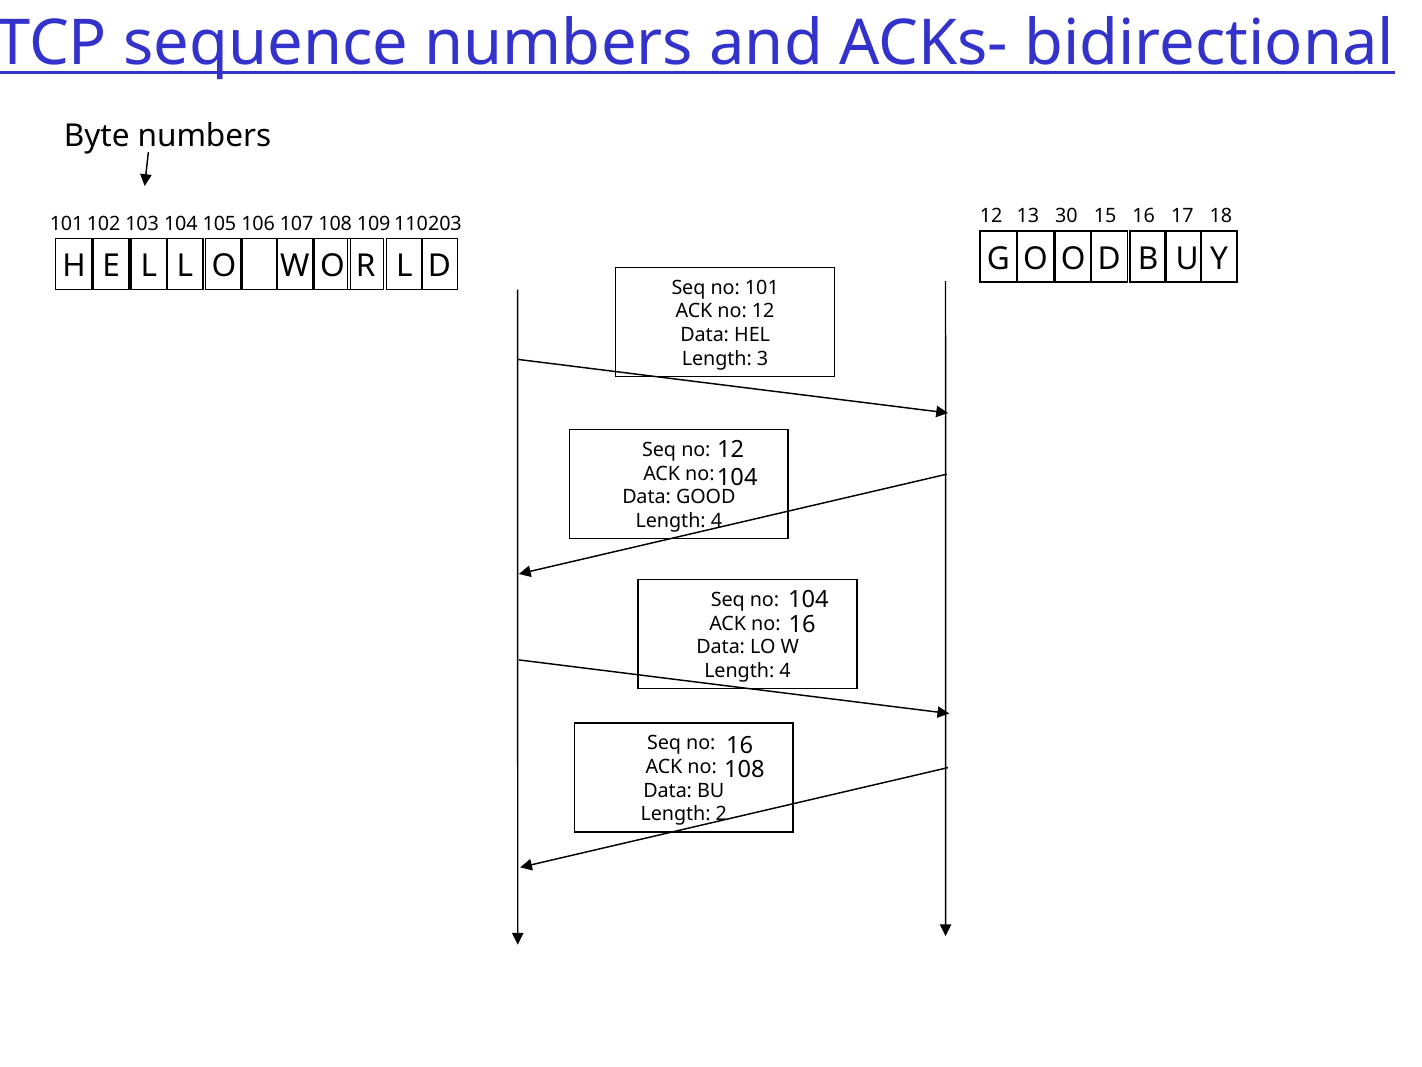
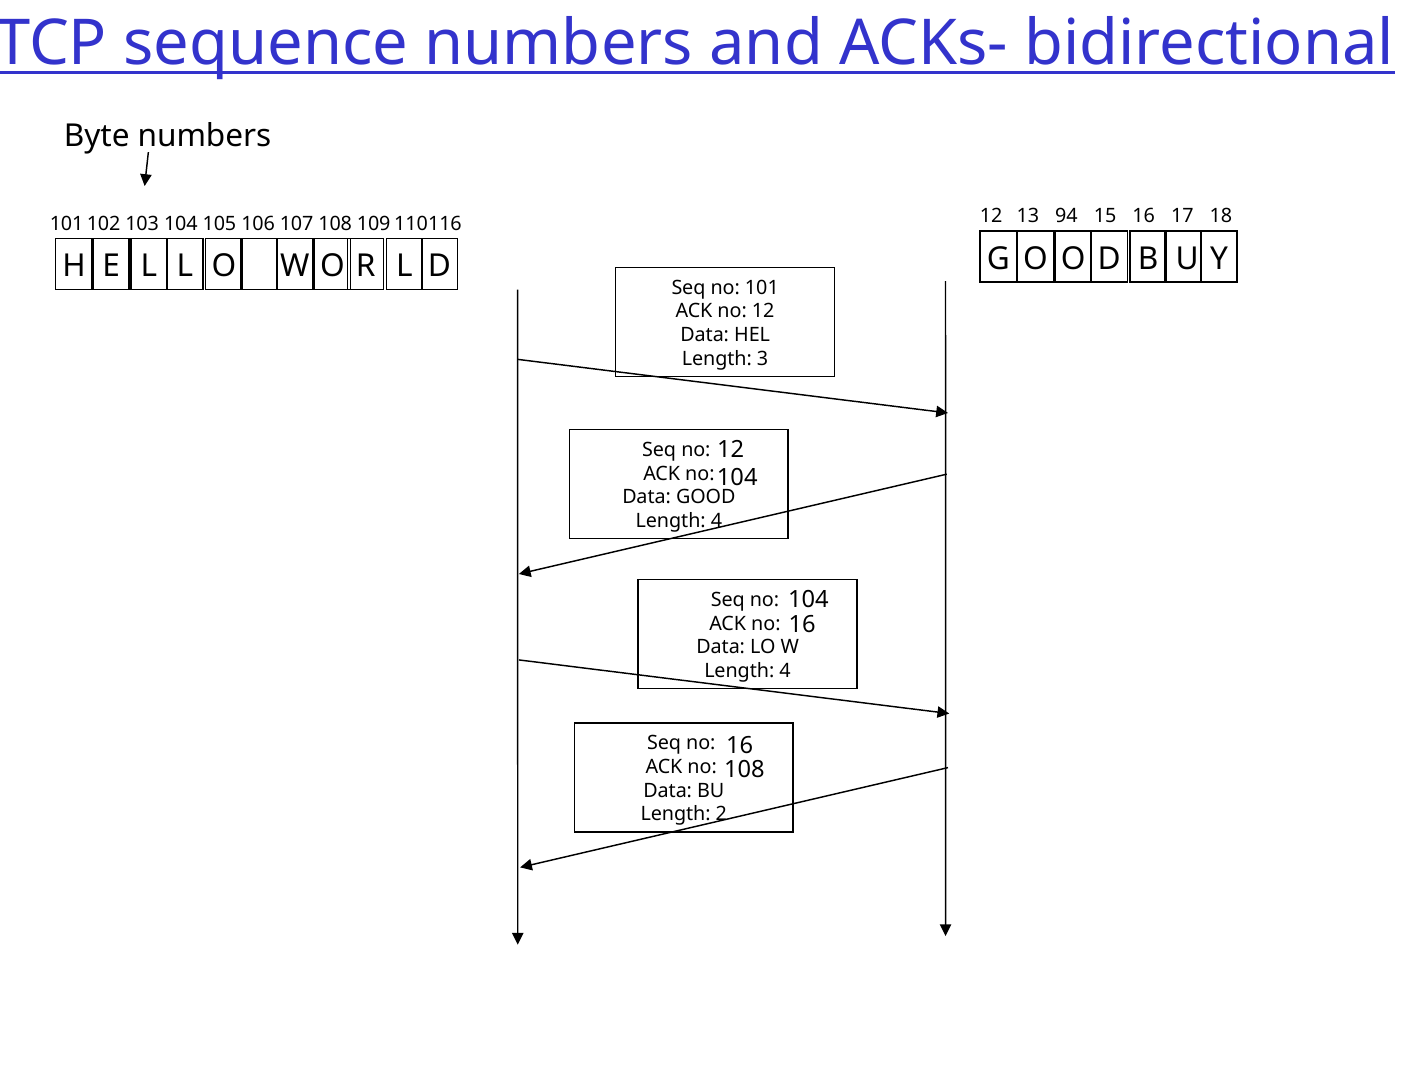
30: 30 -> 94
203: 203 -> 116
